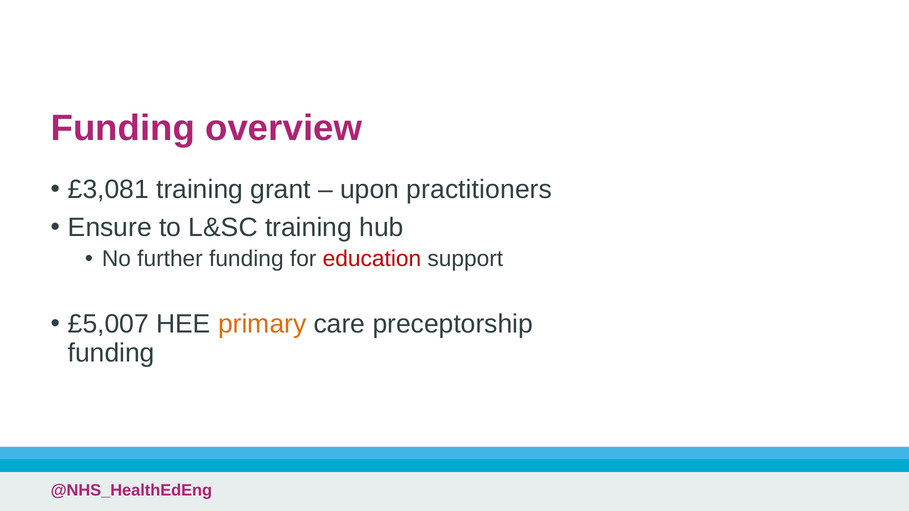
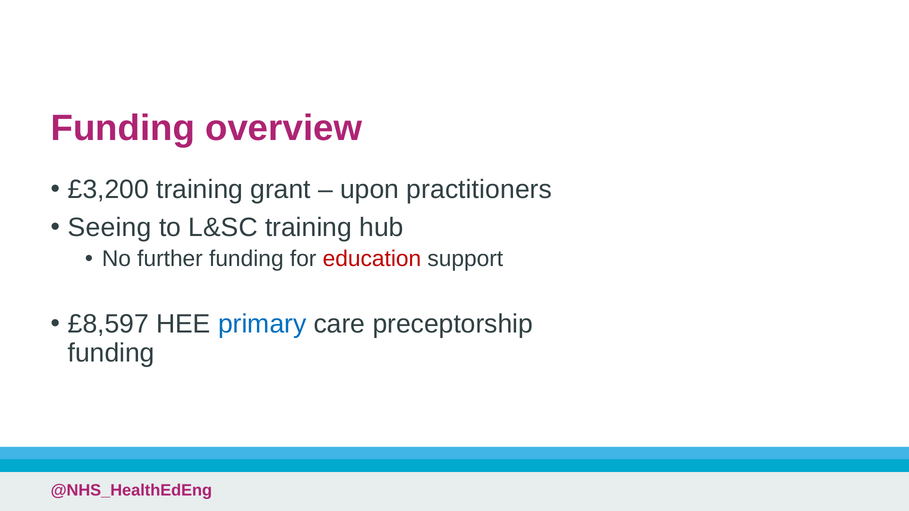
£3,081: £3,081 -> £3,200
Ensure: Ensure -> Seeing
£5,007: £5,007 -> £8,597
primary colour: orange -> blue
